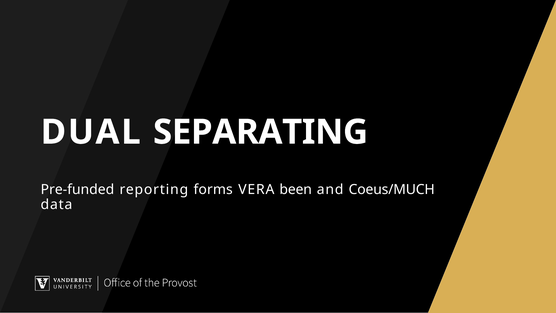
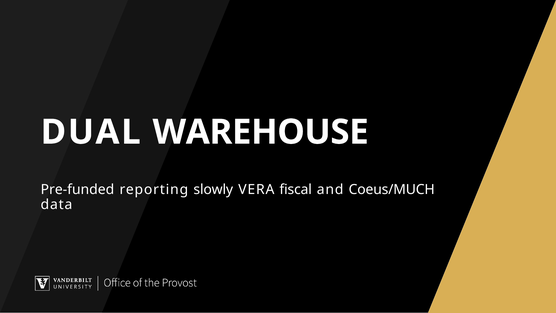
SEPARATING: SEPARATING -> WAREHOUSE
forms: forms -> slowly
been: been -> fiscal
